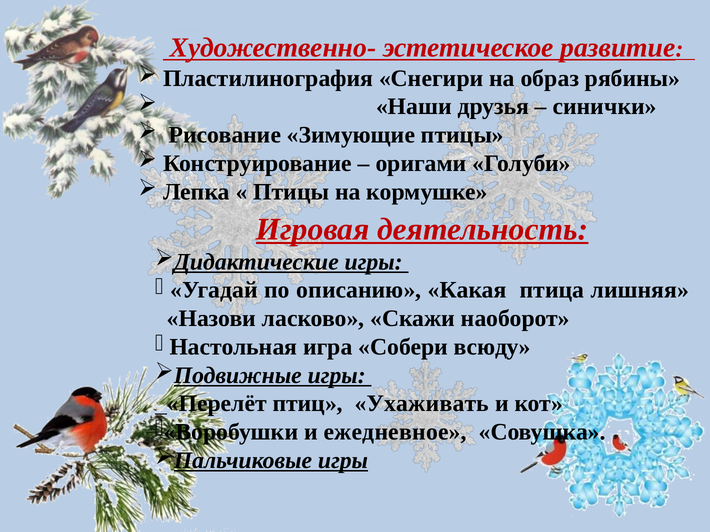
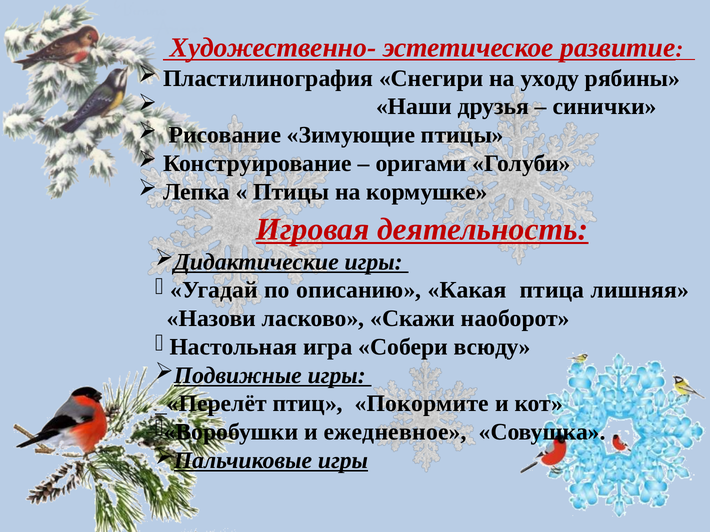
образ: образ -> уходу
Ухаживать: Ухаживать -> Покормите
